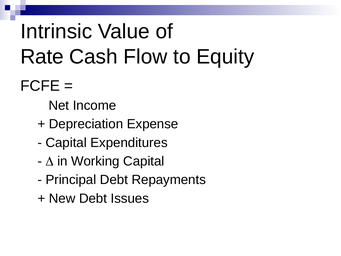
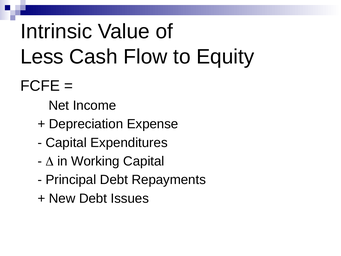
Rate: Rate -> Less
